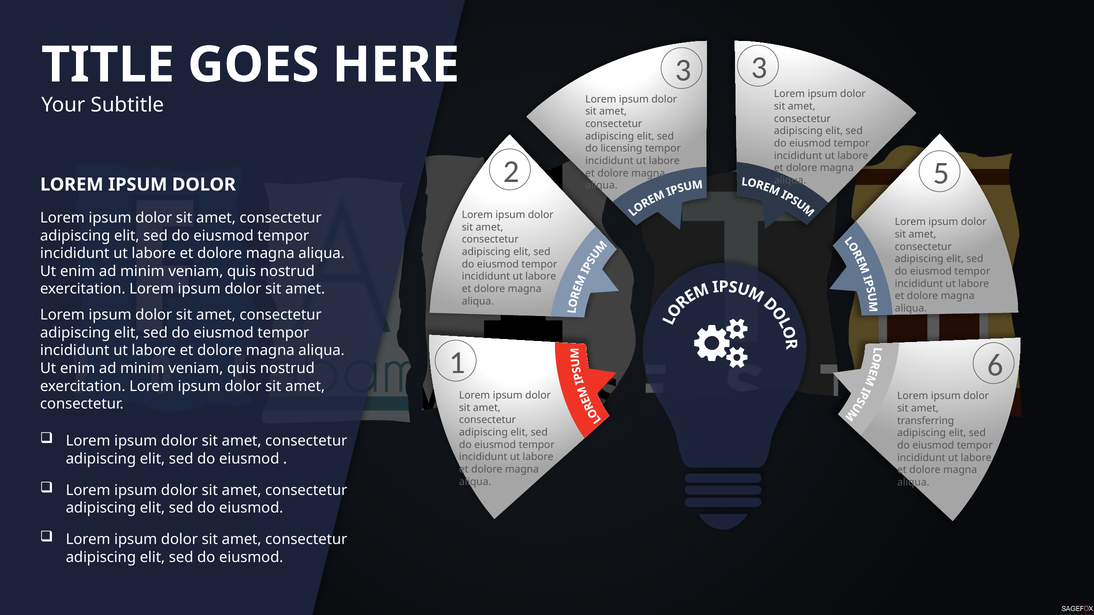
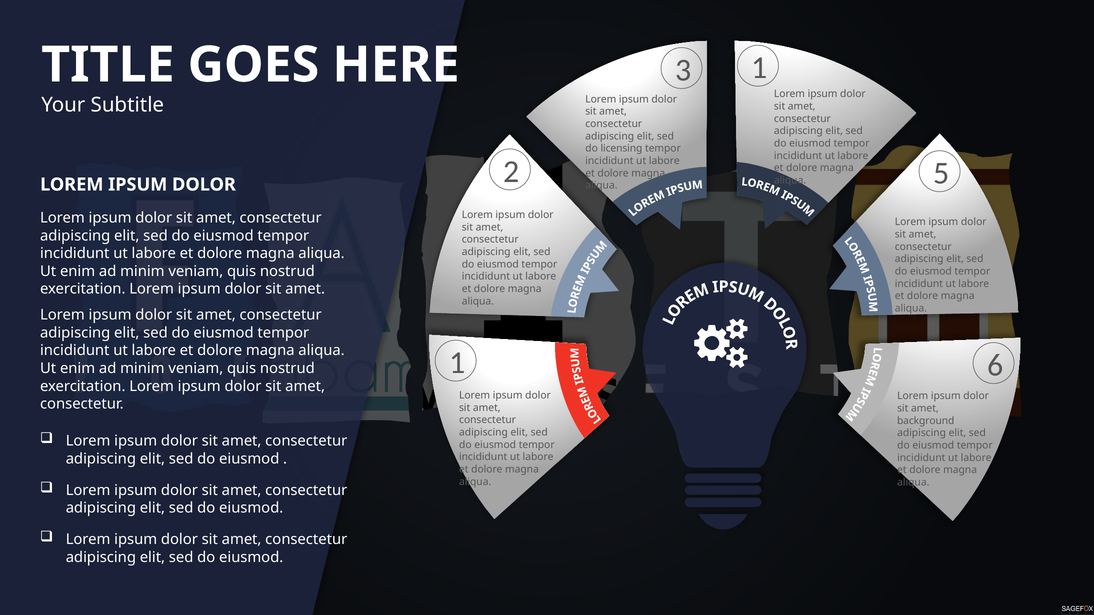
3 at (760, 68): 3 -> 1
transferring: transferring -> background
